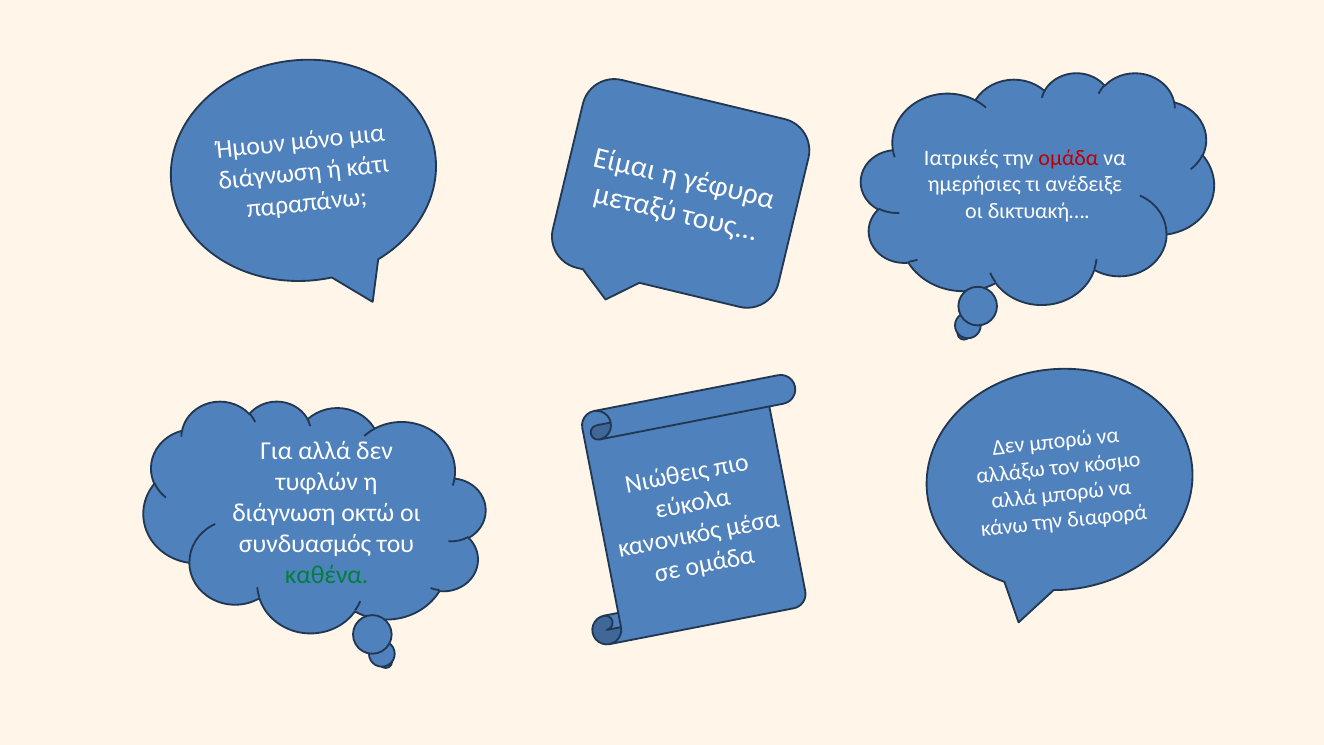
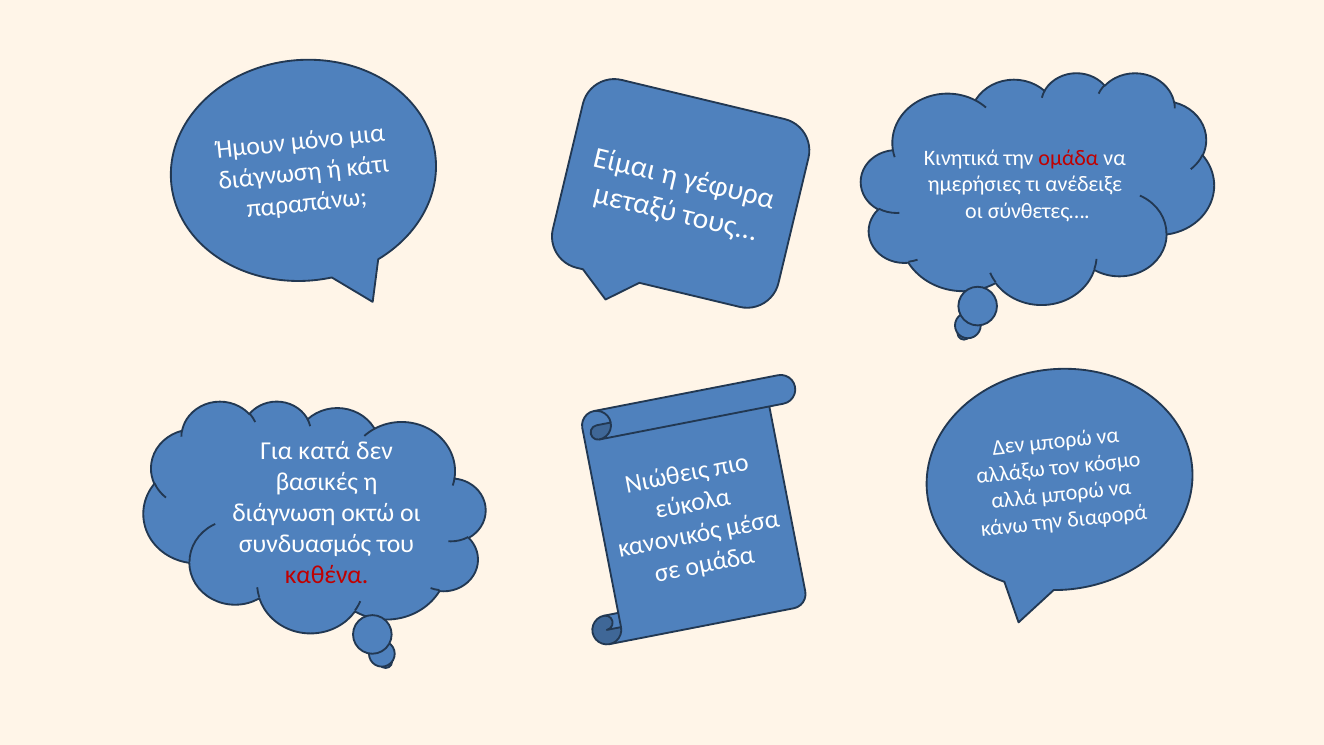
Ιατρικές: Ιατρικές -> Κινητικά
δικτυακή…: δικτυακή… -> σύνθετες…
Για αλλά: αλλά -> κατά
τυφλών: τυφλών -> βασικές
καθένα colour: green -> red
